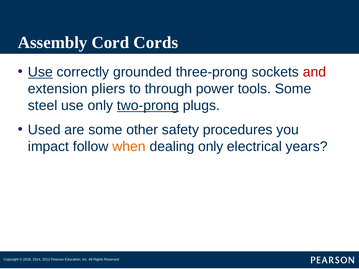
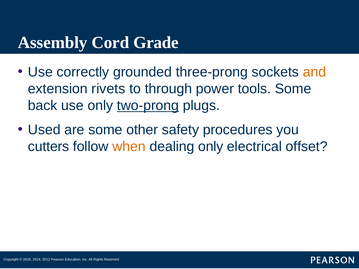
Cords: Cords -> Grade
Use at (40, 72) underline: present -> none
and colour: red -> orange
pliers: pliers -> rivets
steel: steel -> back
impact: impact -> cutters
years: years -> offset
